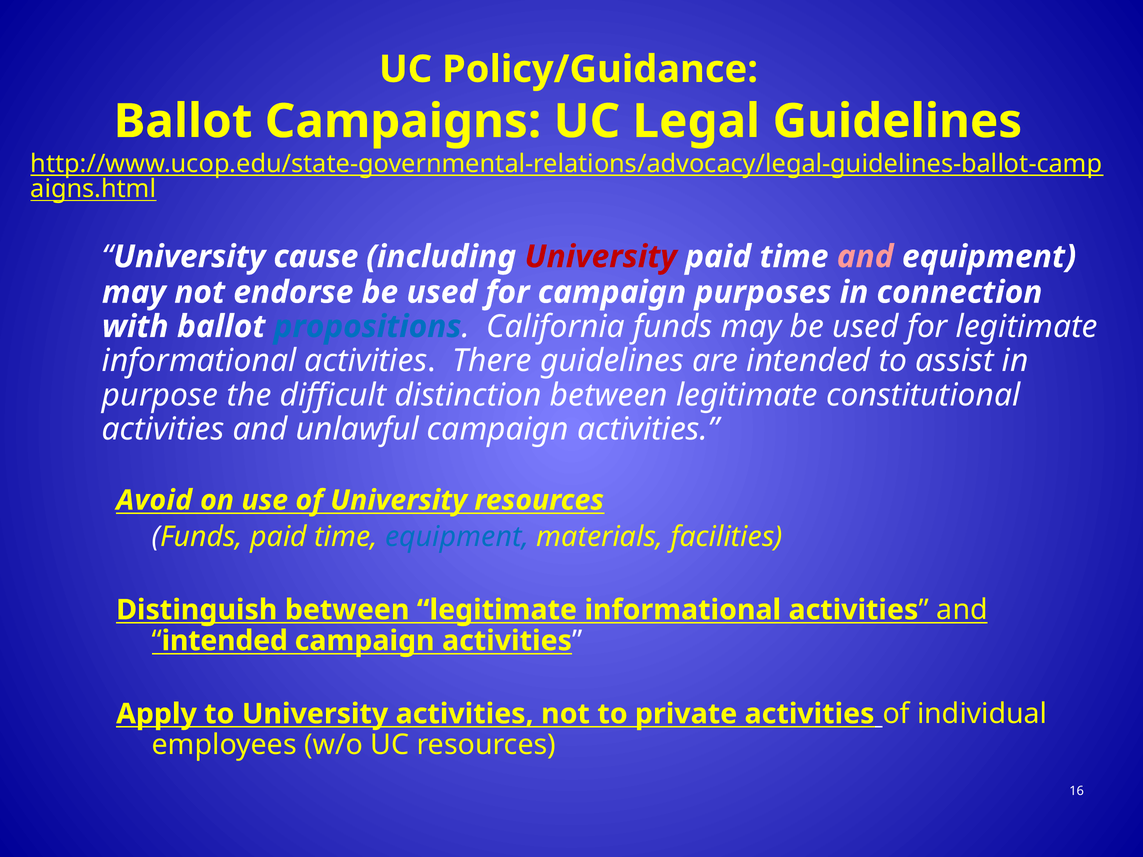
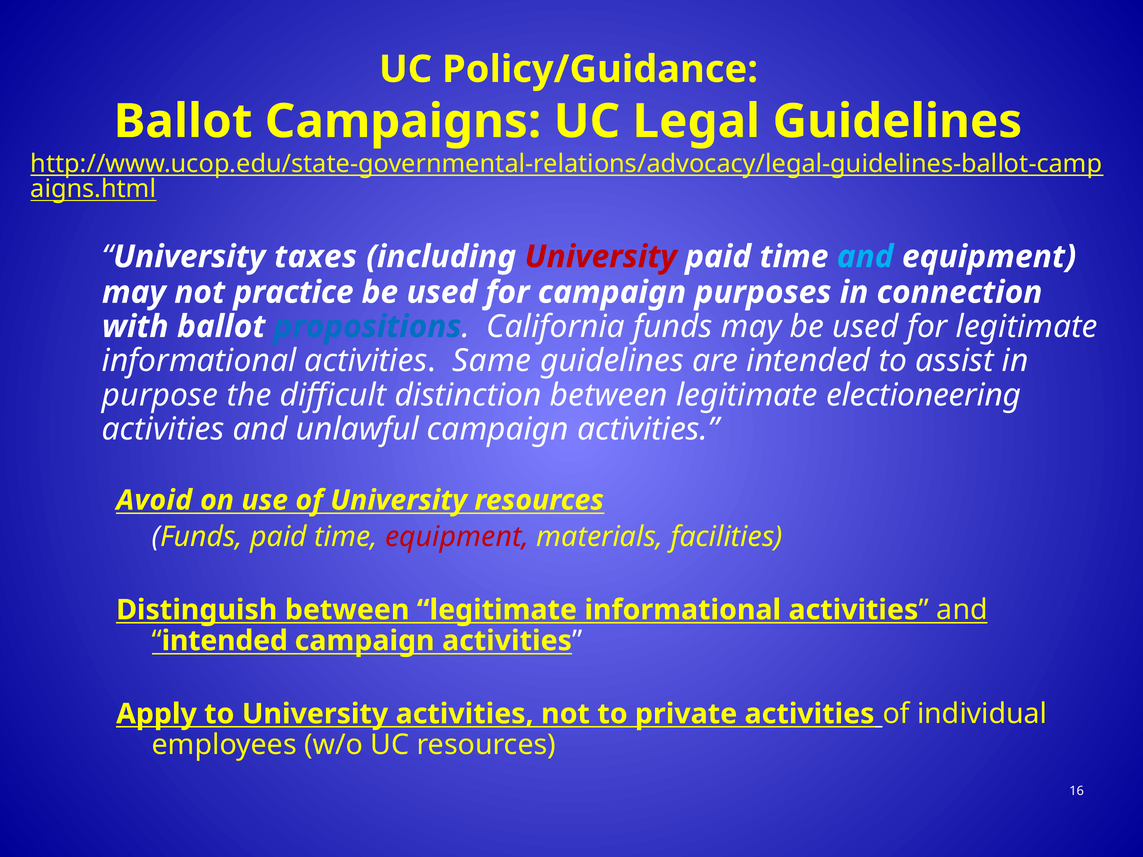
cause: cause -> taxes
and at (865, 257) colour: pink -> light blue
endorse: endorse -> practice
There: There -> Same
constitutional: constitutional -> electioneering
equipment at (457, 537) colour: blue -> red
